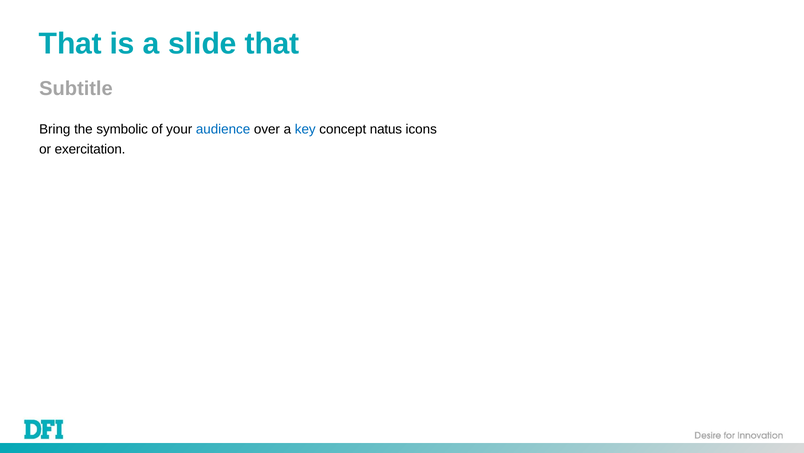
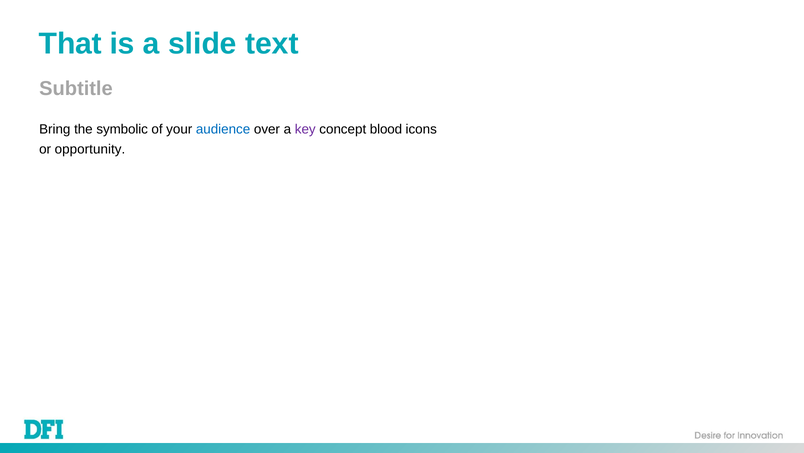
slide that: that -> text
key colour: blue -> purple
natus: natus -> blood
exercitation: exercitation -> opportunity
